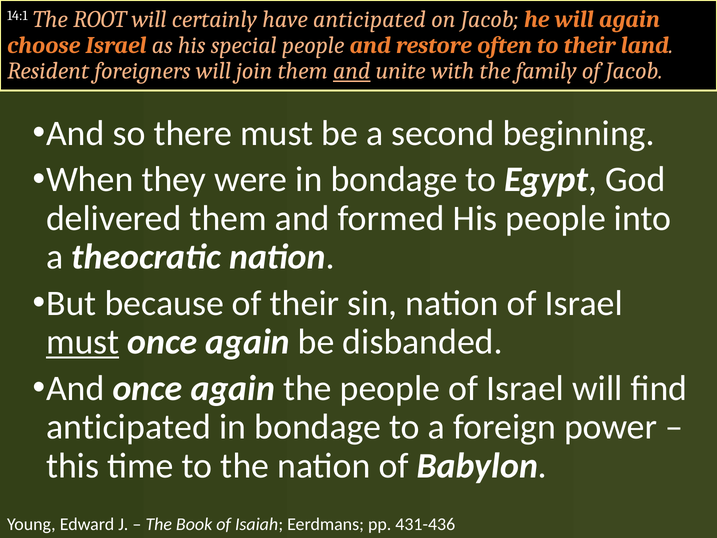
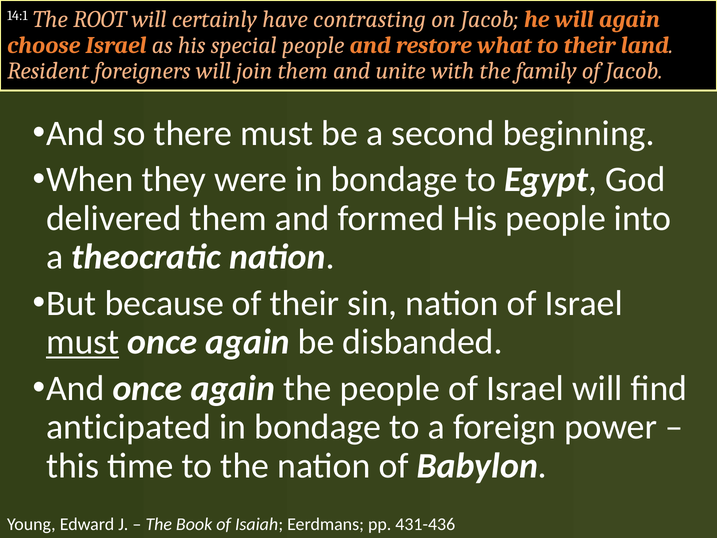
have anticipated: anticipated -> contrasting
often: often -> what
and at (352, 71) underline: present -> none
